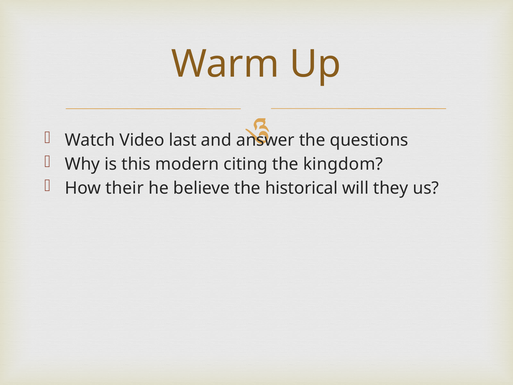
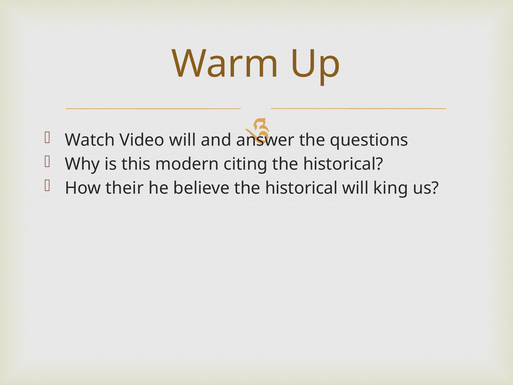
Video last: last -> will
citing the kingdom: kingdom -> historical
they: they -> king
